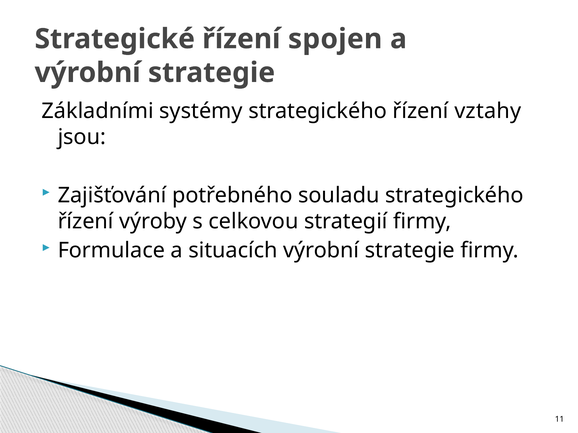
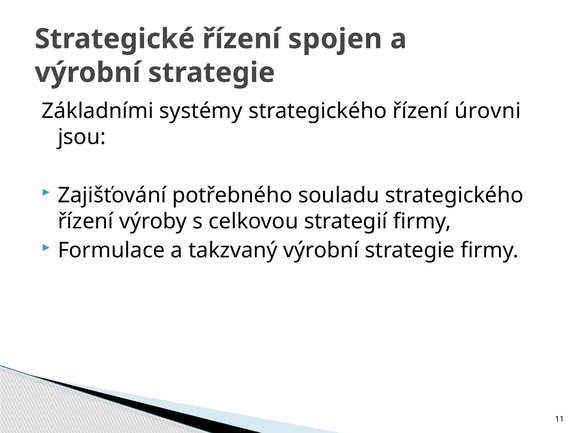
vztahy: vztahy -> úrovni
situacích: situacích -> takzvaný
